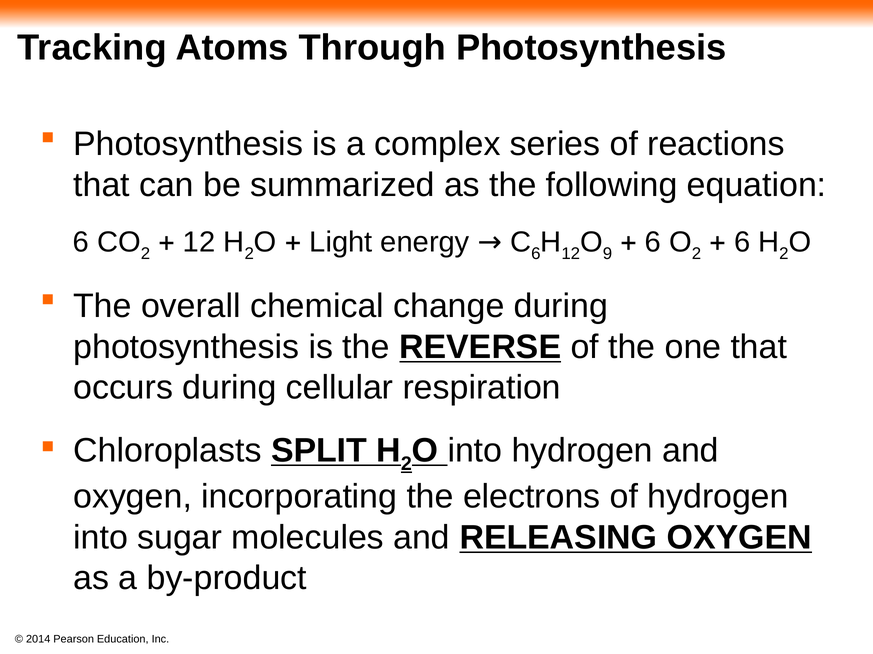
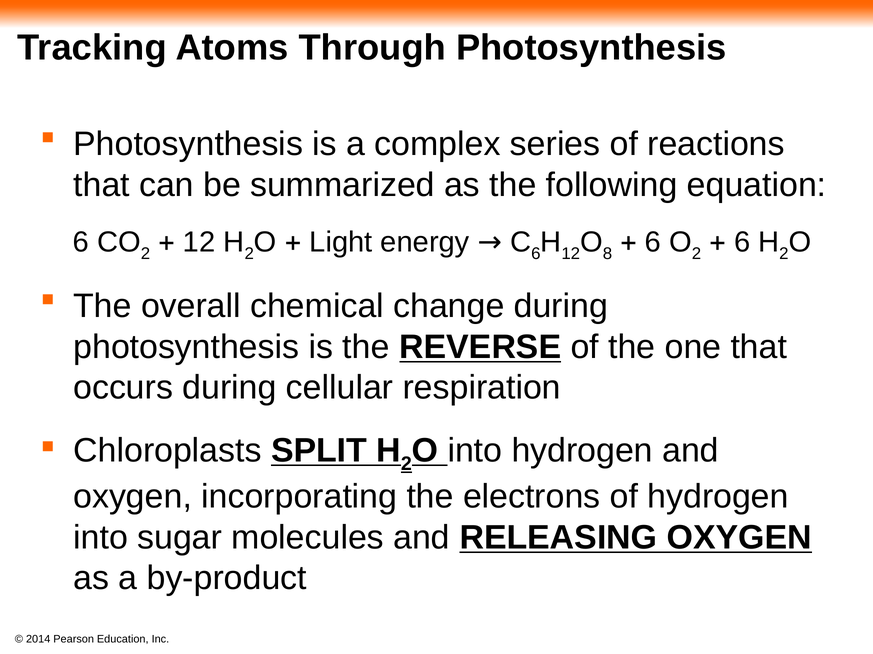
9: 9 -> 8
